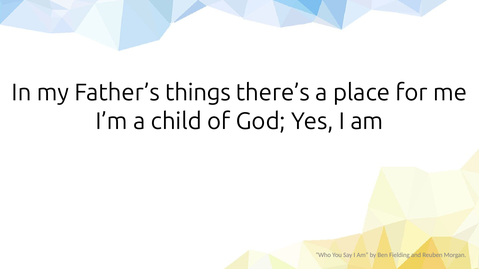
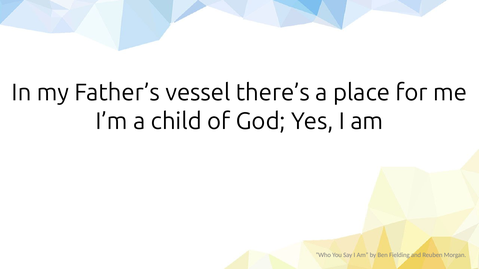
things: things -> vessel
